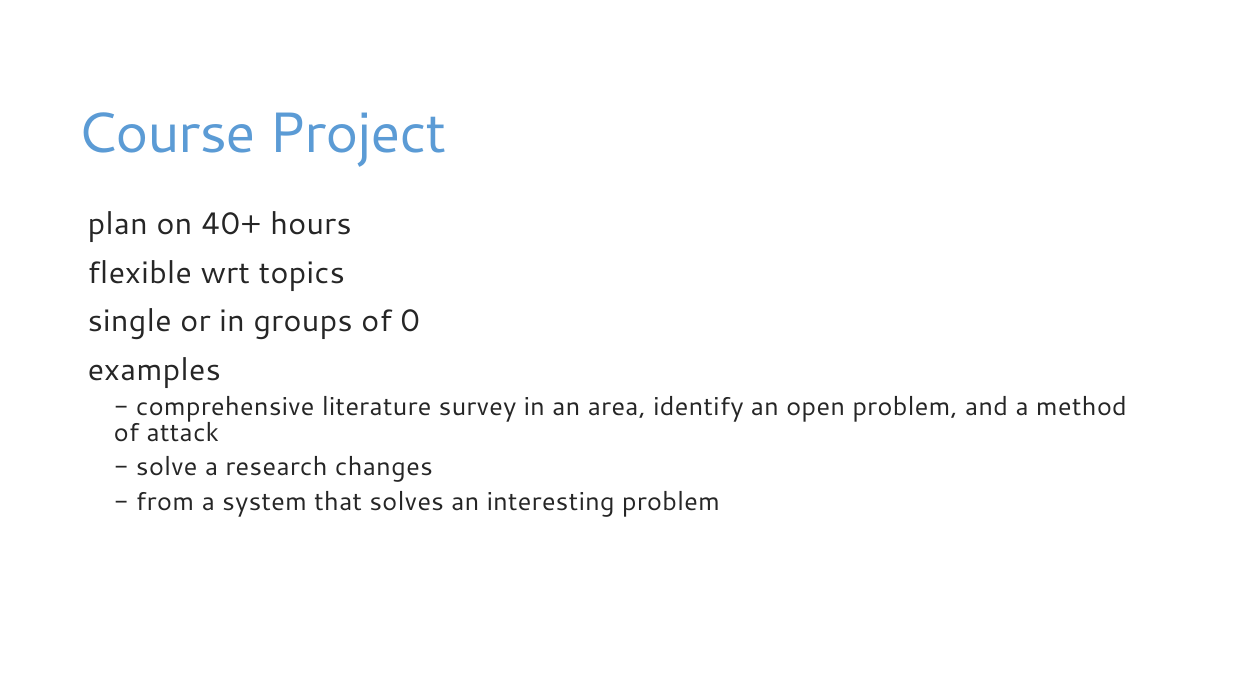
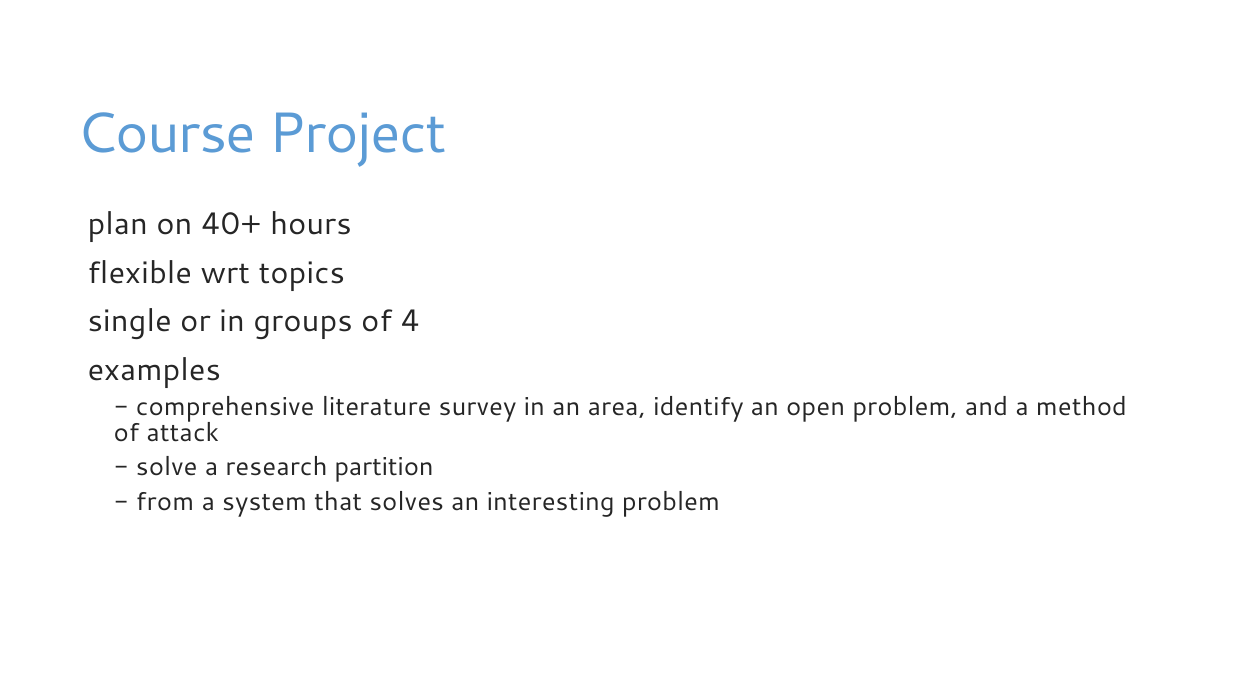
0: 0 -> 4
changes: changes -> partition
